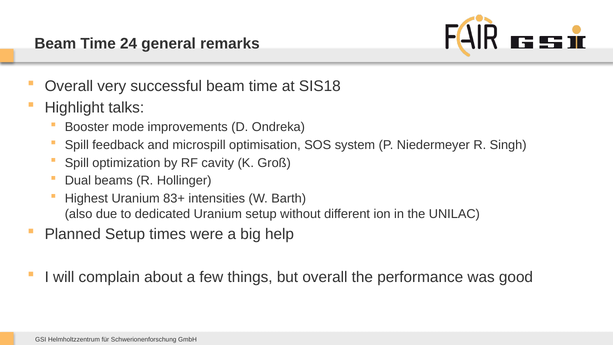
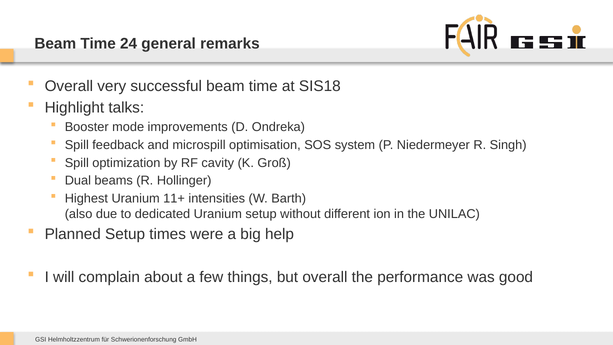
83+: 83+ -> 11+
